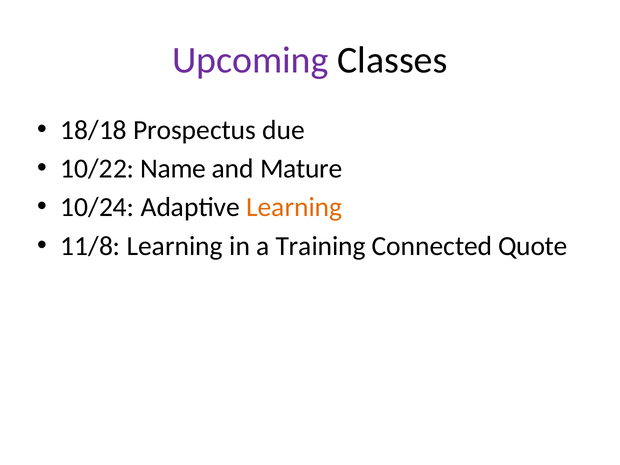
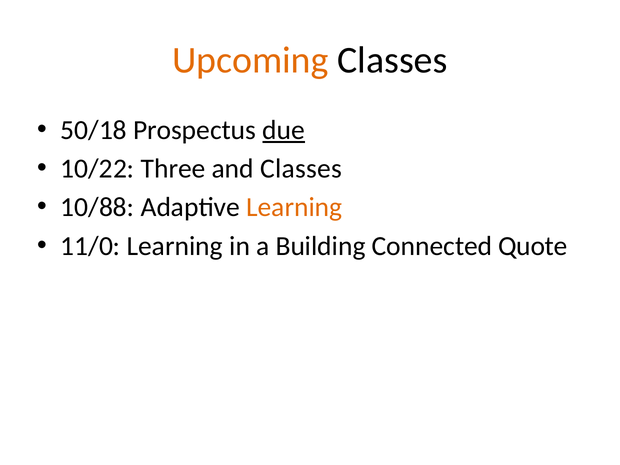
Upcoming colour: purple -> orange
18/18: 18/18 -> 50/18
due underline: none -> present
Name: Name -> Three
and Mature: Mature -> Classes
10/24: 10/24 -> 10/88
11/8: 11/8 -> 11/0
Training: Training -> Building
